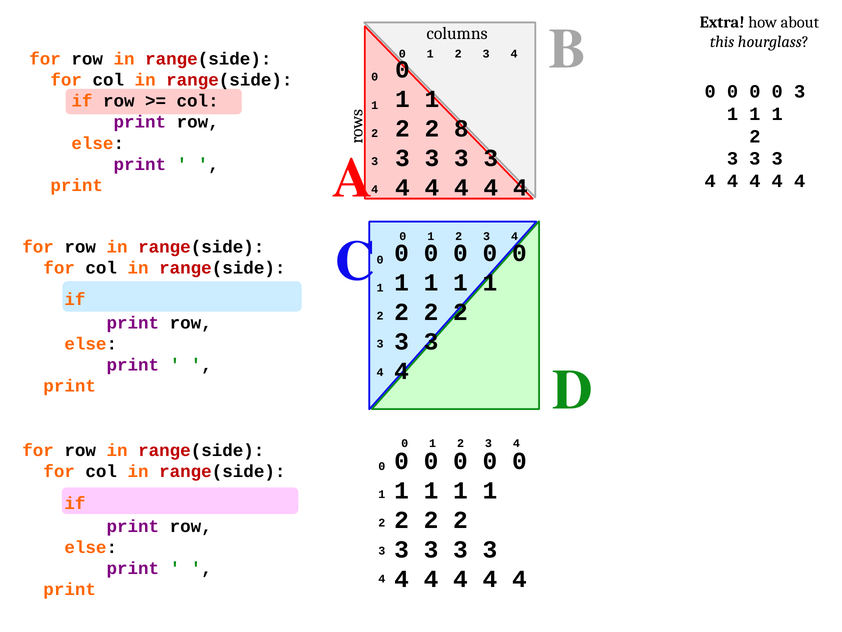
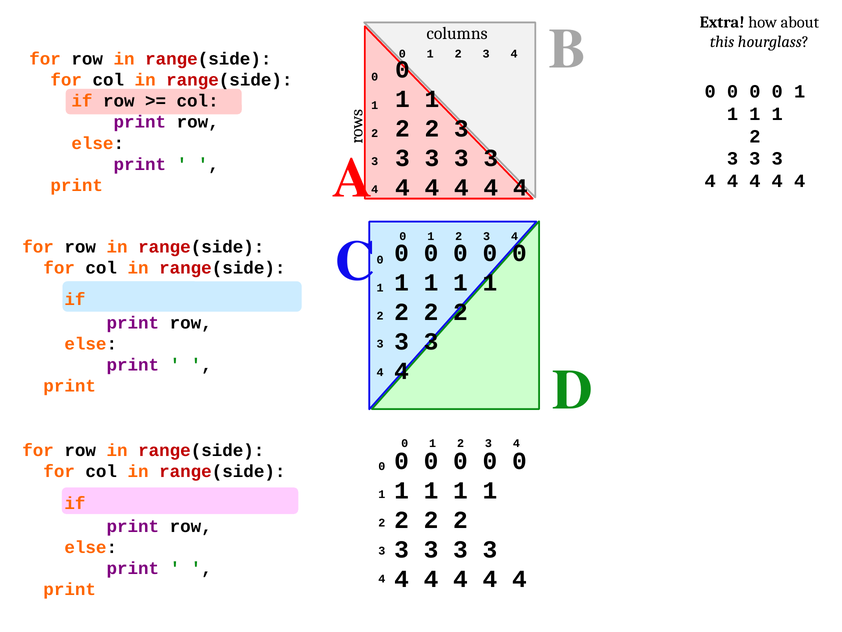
3 at (800, 91): 3 -> 1
8 at (461, 129): 8 -> 3
